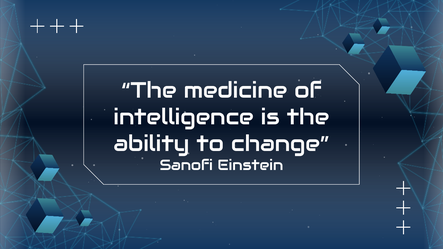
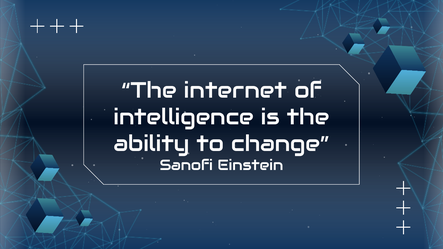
medicine: medicine -> internet
